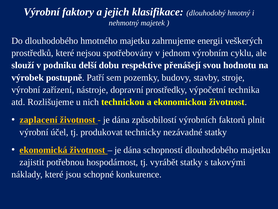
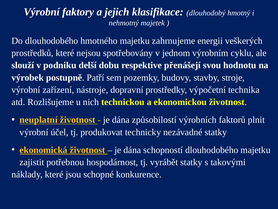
zaplacení: zaplacení -> neuplatní
